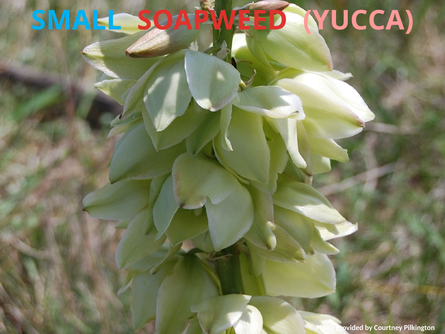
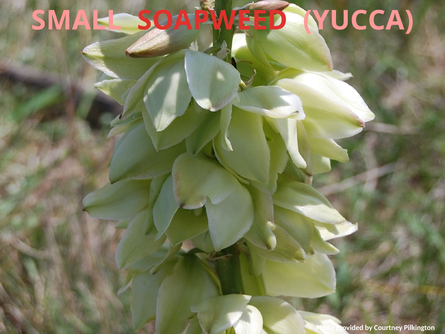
SMALL colour: light blue -> pink
